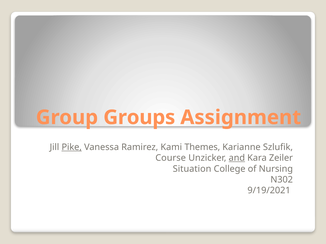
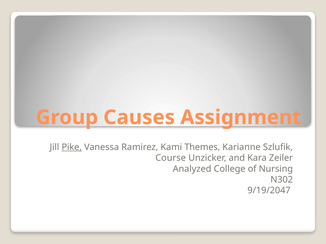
Groups: Groups -> Causes
and underline: present -> none
Situation: Situation -> Analyzed
9/19/2021: 9/19/2021 -> 9/19/2047
